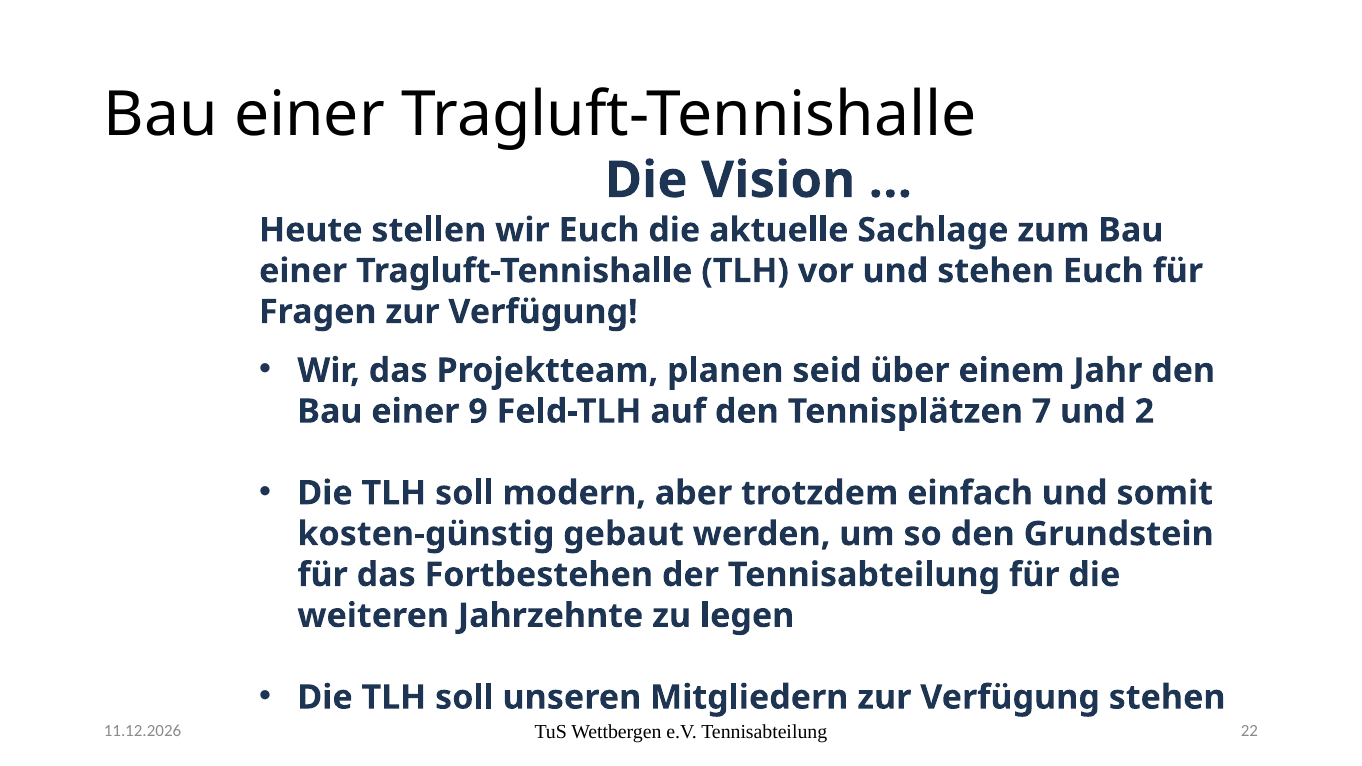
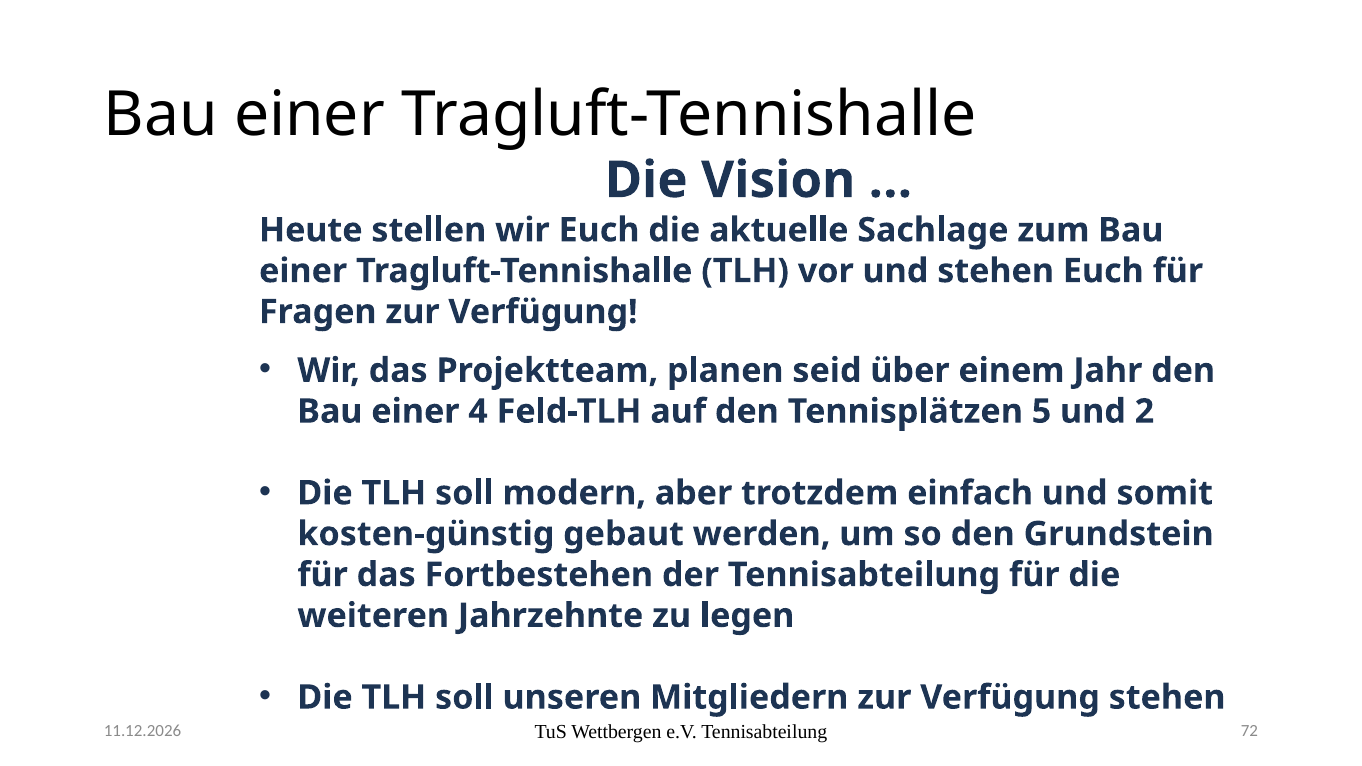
9: 9 -> 4
7: 7 -> 5
22: 22 -> 72
